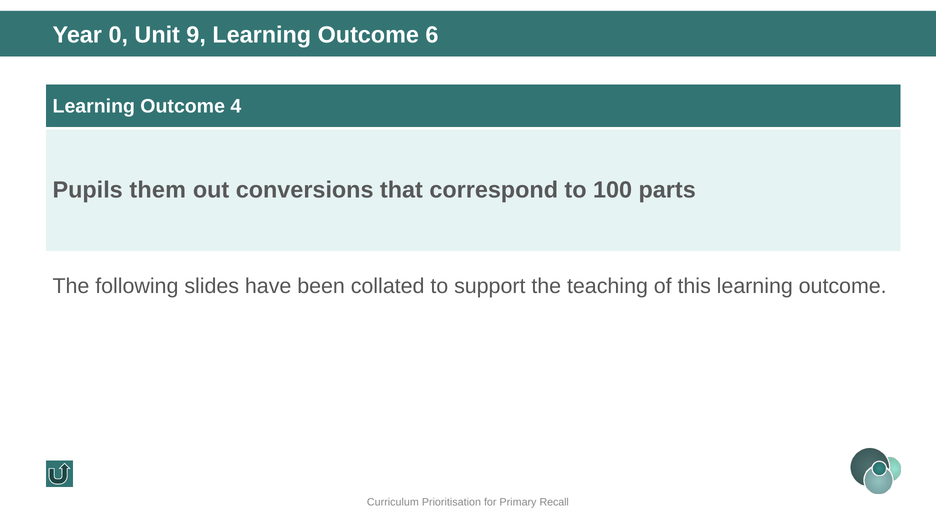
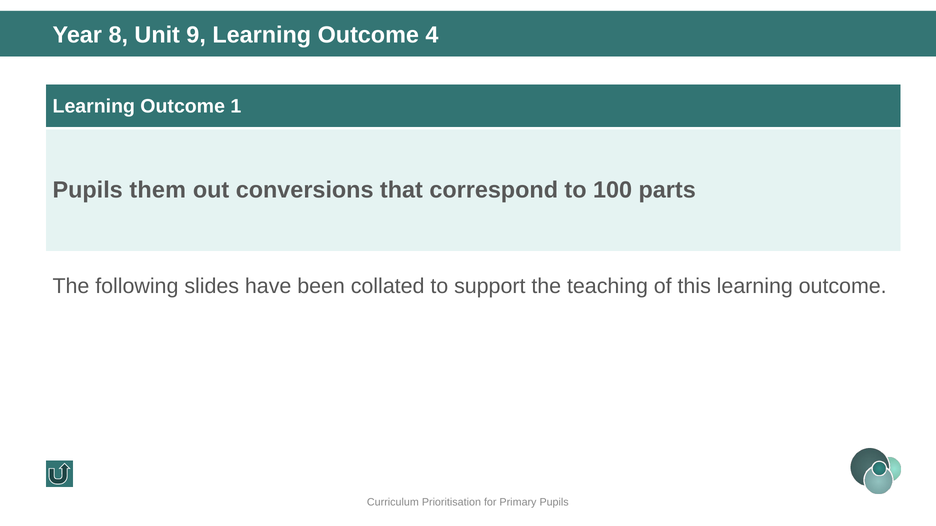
0: 0 -> 8
6: 6 -> 4
4: 4 -> 1
Primary Recall: Recall -> Pupils
